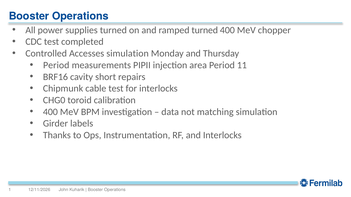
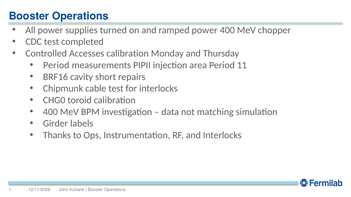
ramped turned: turned -> power
Accesses simulation: simulation -> calibration
